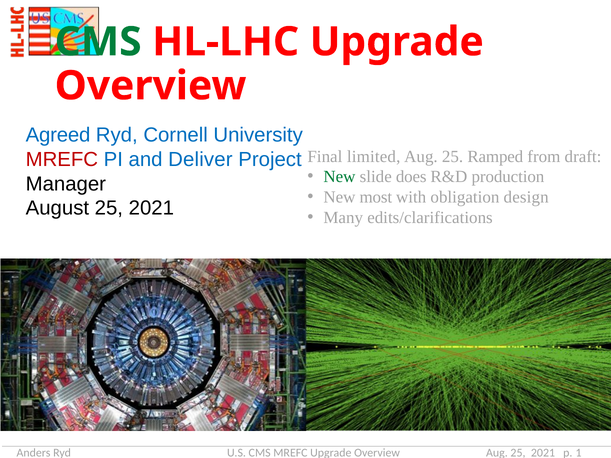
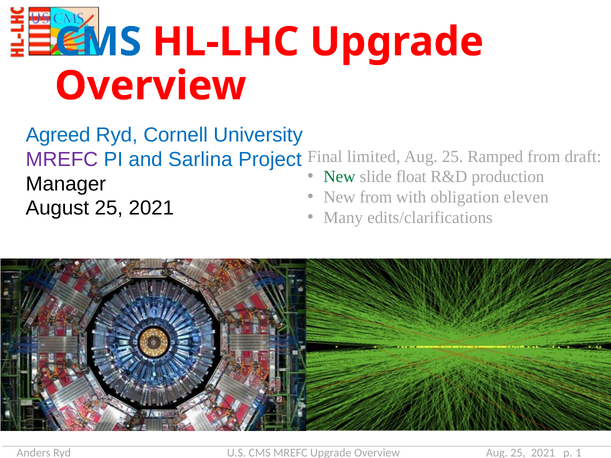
CMS at (98, 42) colour: green -> blue
MREFC at (62, 159) colour: red -> purple
Deliver: Deliver -> Sarlina
does: does -> float
New most: most -> from
design: design -> eleven
